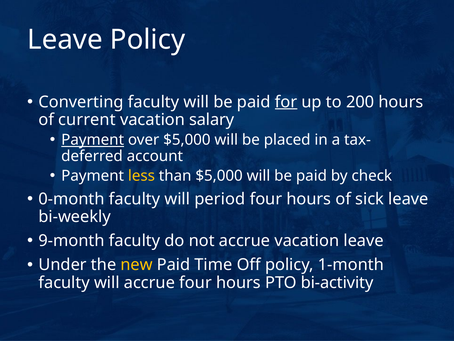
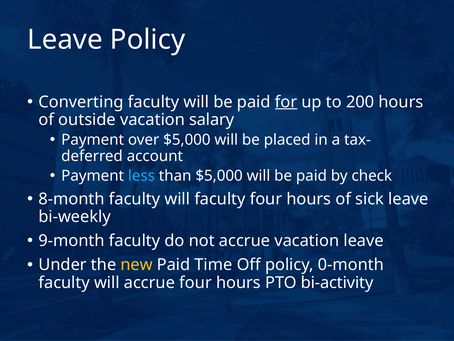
current: current -> outside
Payment at (93, 140) underline: present -> none
less colour: yellow -> light blue
0-month: 0-month -> 8-month
will period: period -> faculty
1-month: 1-month -> 0-month
